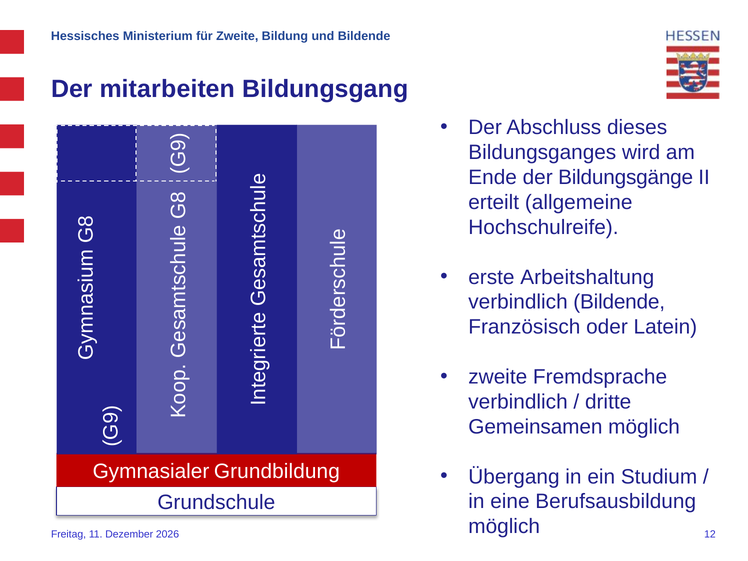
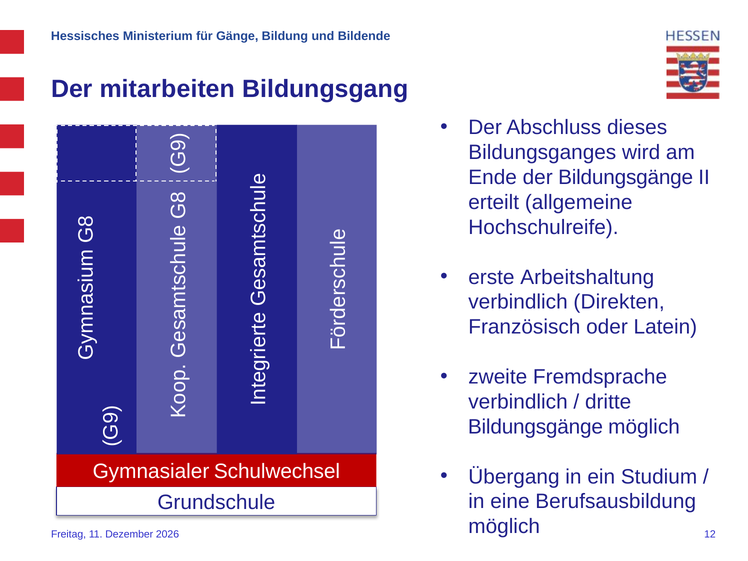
für Zweite: Zweite -> Gänge
verbindlich Bildende: Bildende -> Direkten
Gemeinsamen at (535, 427): Gemeinsamen -> Bildungsgänge
Grundbildung: Grundbildung -> Schulwechsel
